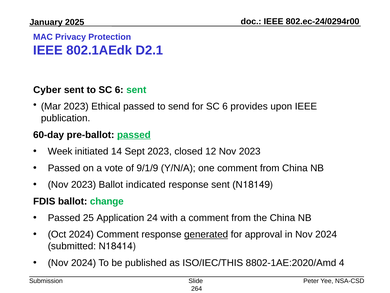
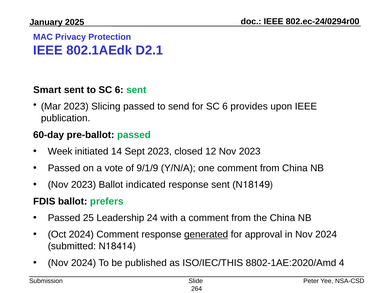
Cyber: Cyber -> Smart
Ethical: Ethical -> Slicing
passed at (134, 135) underline: present -> none
change: change -> prefers
Application: Application -> Leadership
